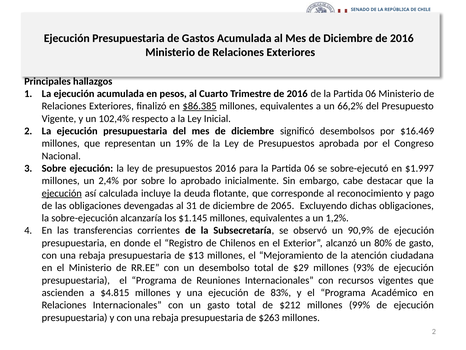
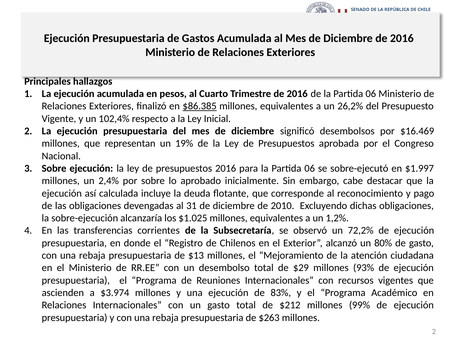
66,2%: 66,2% -> 26,2%
ejecución at (62, 193) underline: present -> none
2065: 2065 -> 2010
$1.145: $1.145 -> $1.025
90,9%: 90,9% -> 72,2%
$4.815: $4.815 -> $3.974
